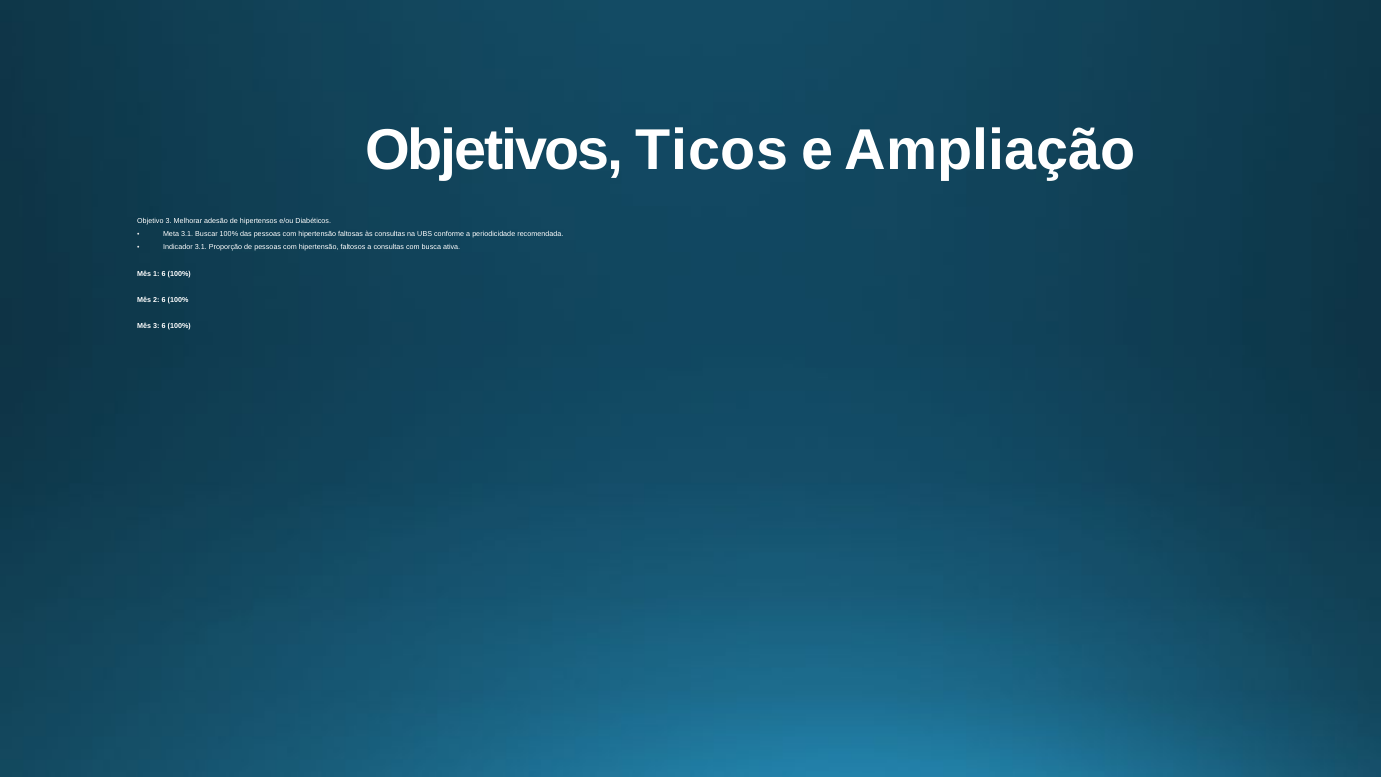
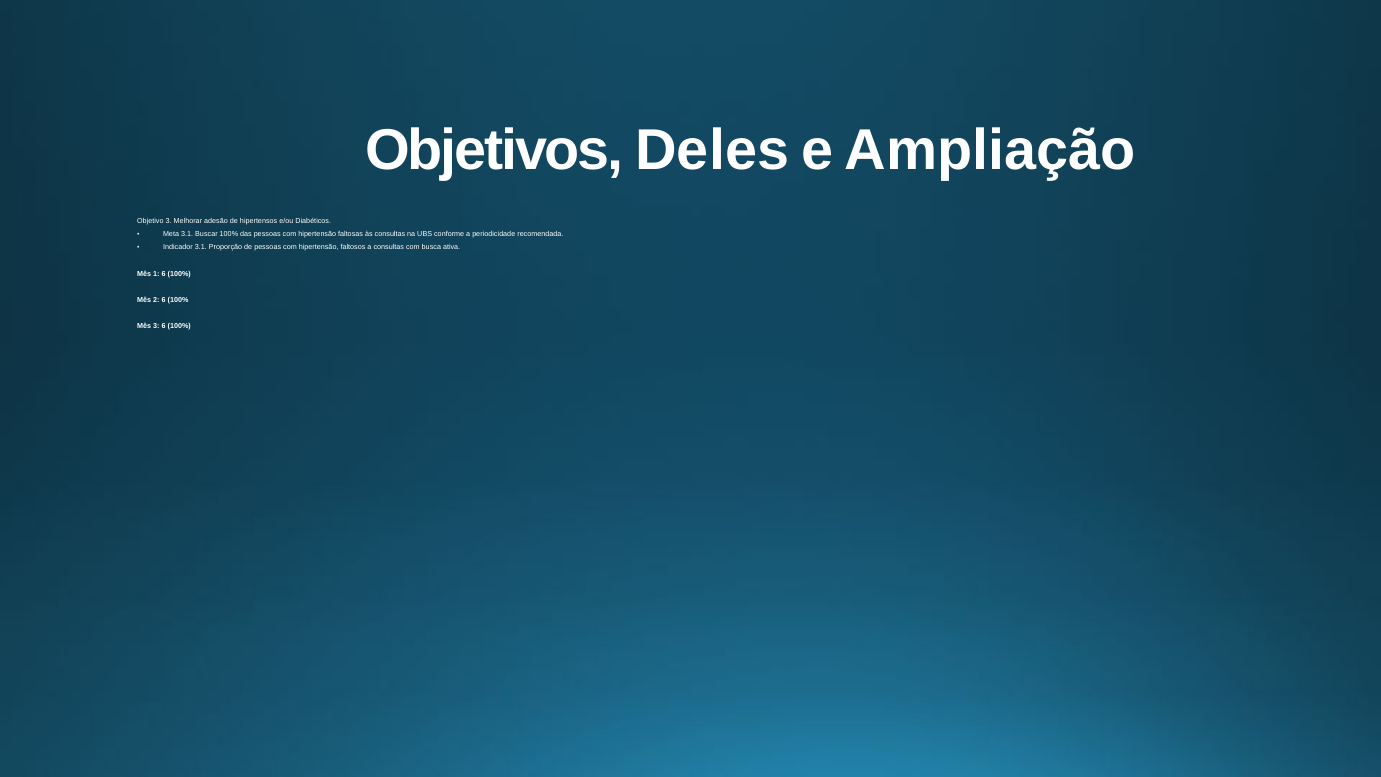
Ticos: Ticos -> Deles
